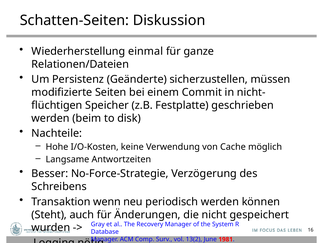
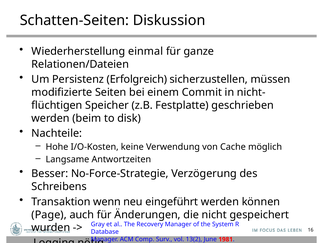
Geänderte: Geänderte -> Erfolgreich
periodisch: periodisch -> eingeführt
Steht: Steht -> Page
